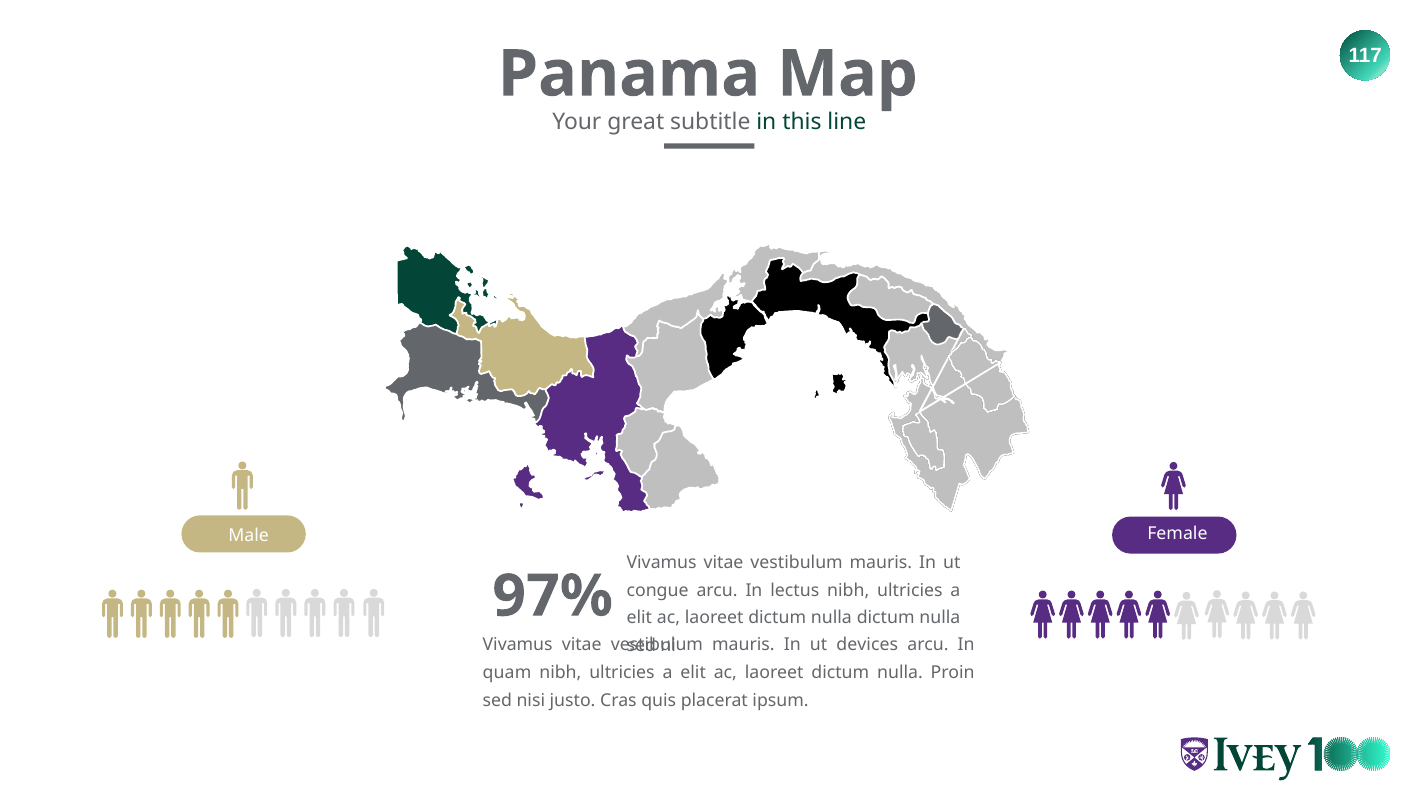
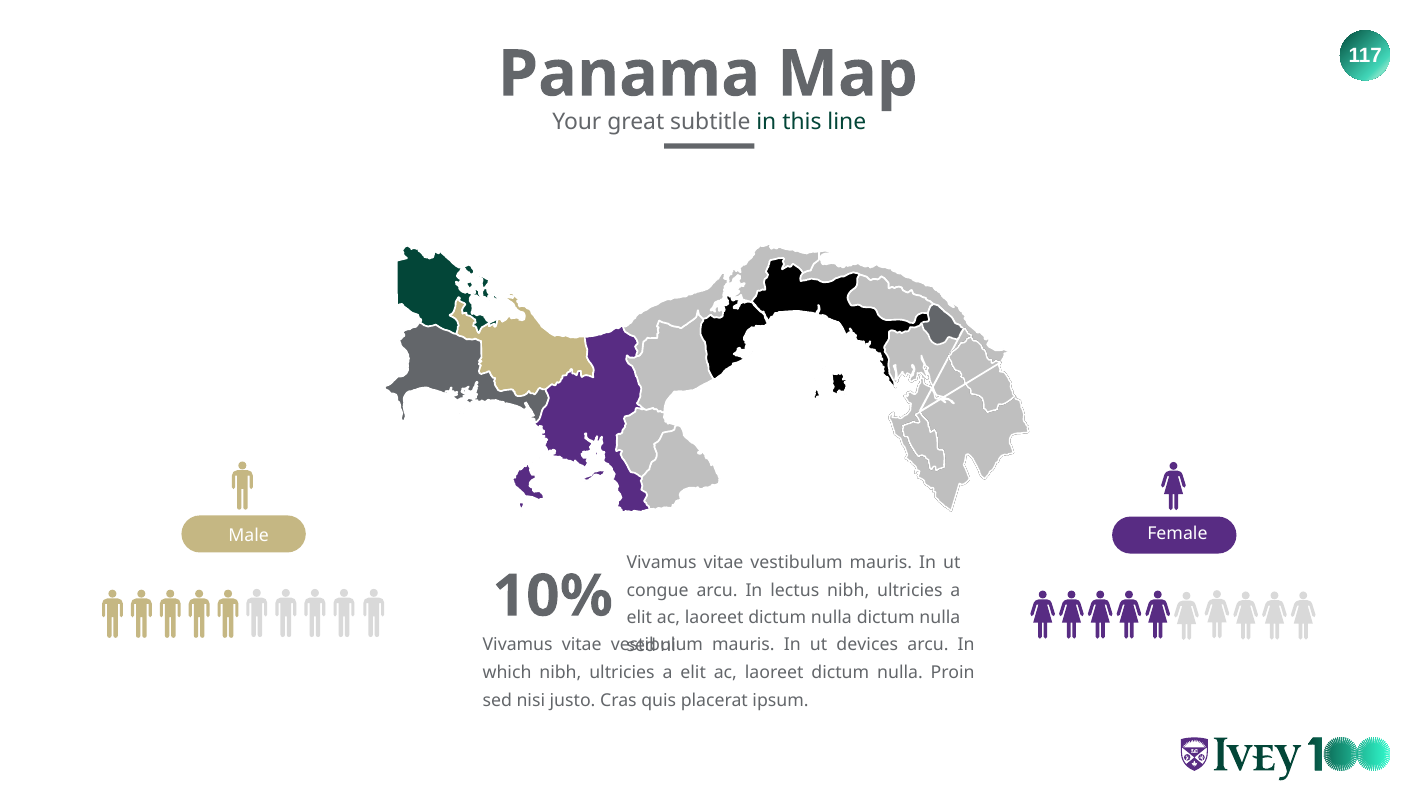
97%: 97% -> 10%
quam: quam -> which
